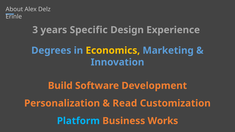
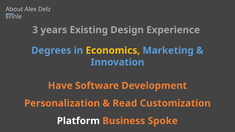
Specific: Specific -> Existing
Build: Build -> Have
Platform colour: light blue -> white
Works: Works -> Spoke
